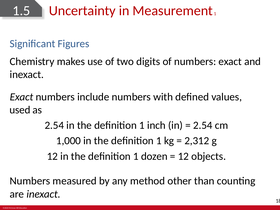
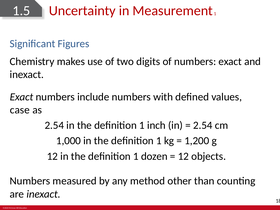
used: used -> case
2,312: 2,312 -> 1,200
